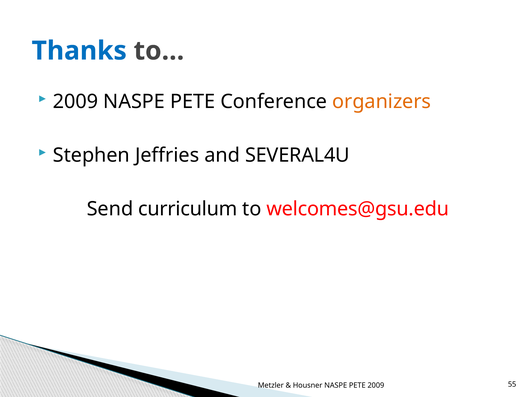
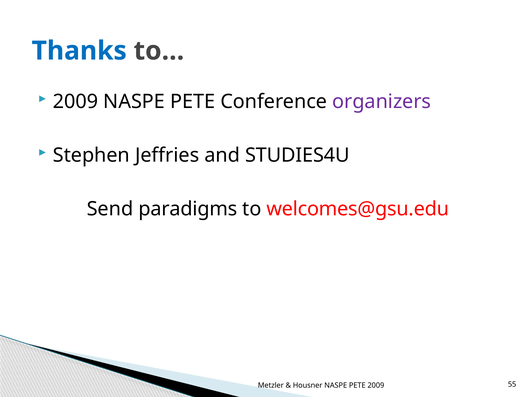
organizers colour: orange -> purple
SEVERAL4U: SEVERAL4U -> STUDIES4U
curriculum: curriculum -> paradigms
